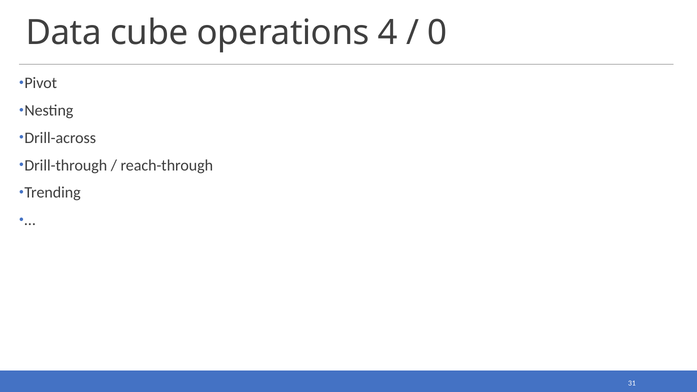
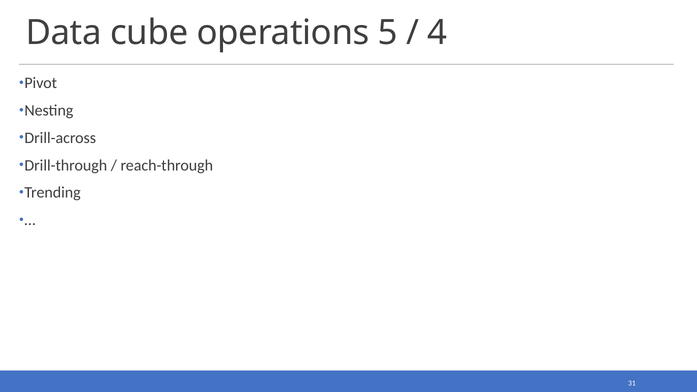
4: 4 -> 5
0: 0 -> 4
